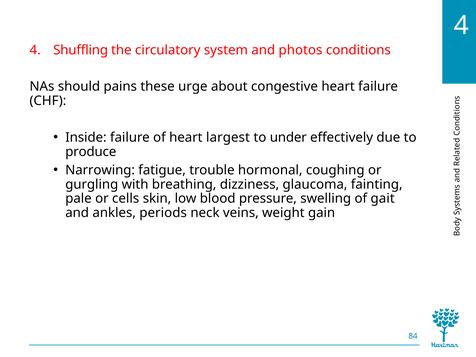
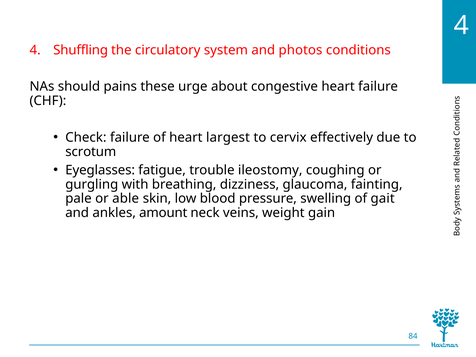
Inside: Inside -> Check
under: under -> cervix
produce: produce -> scrotum
Narrowing: Narrowing -> Eyeglasses
hormonal: hormonal -> ileostomy
cells: cells -> able
periods: periods -> amount
